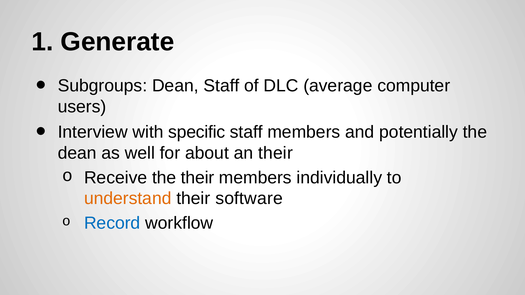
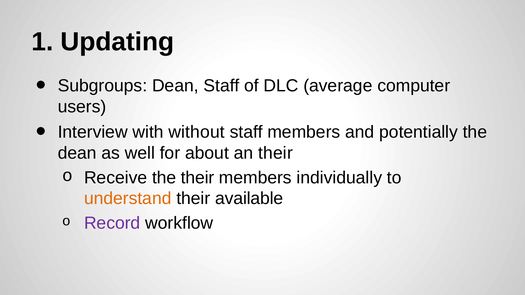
Generate: Generate -> Updating
specific: specific -> without
software: software -> available
Record colour: blue -> purple
